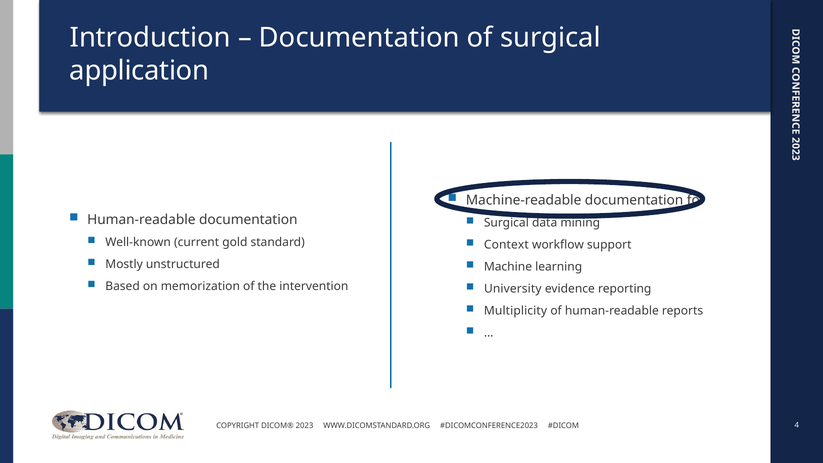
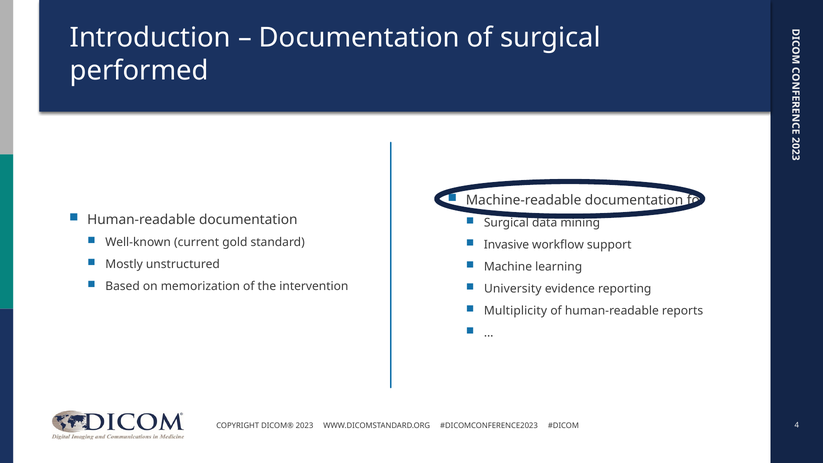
application: application -> performed
Context: Context -> Invasive
